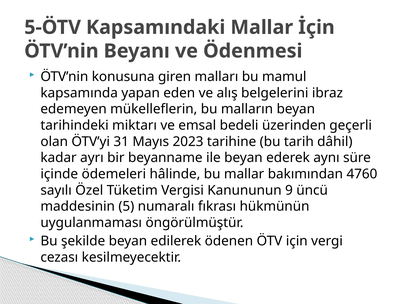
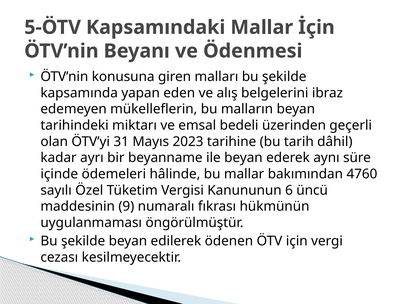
malları bu mamul: mamul -> şekilde
9: 9 -> 6
5: 5 -> 9
